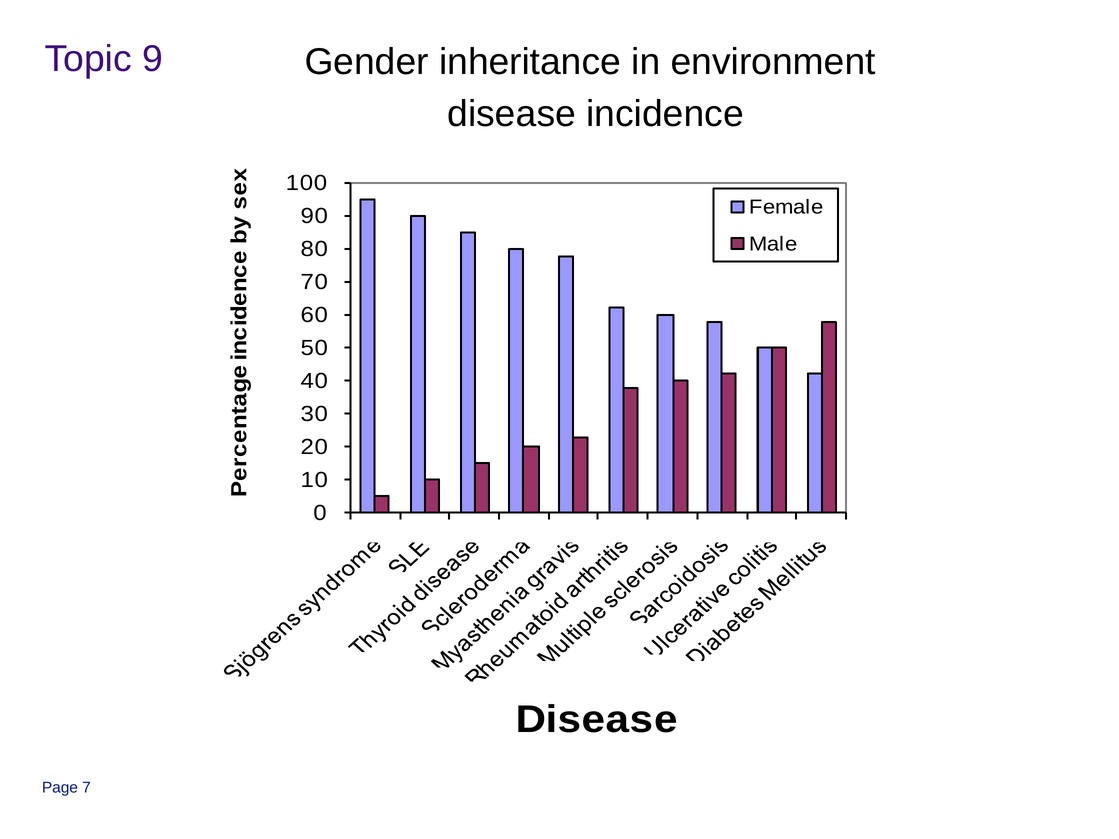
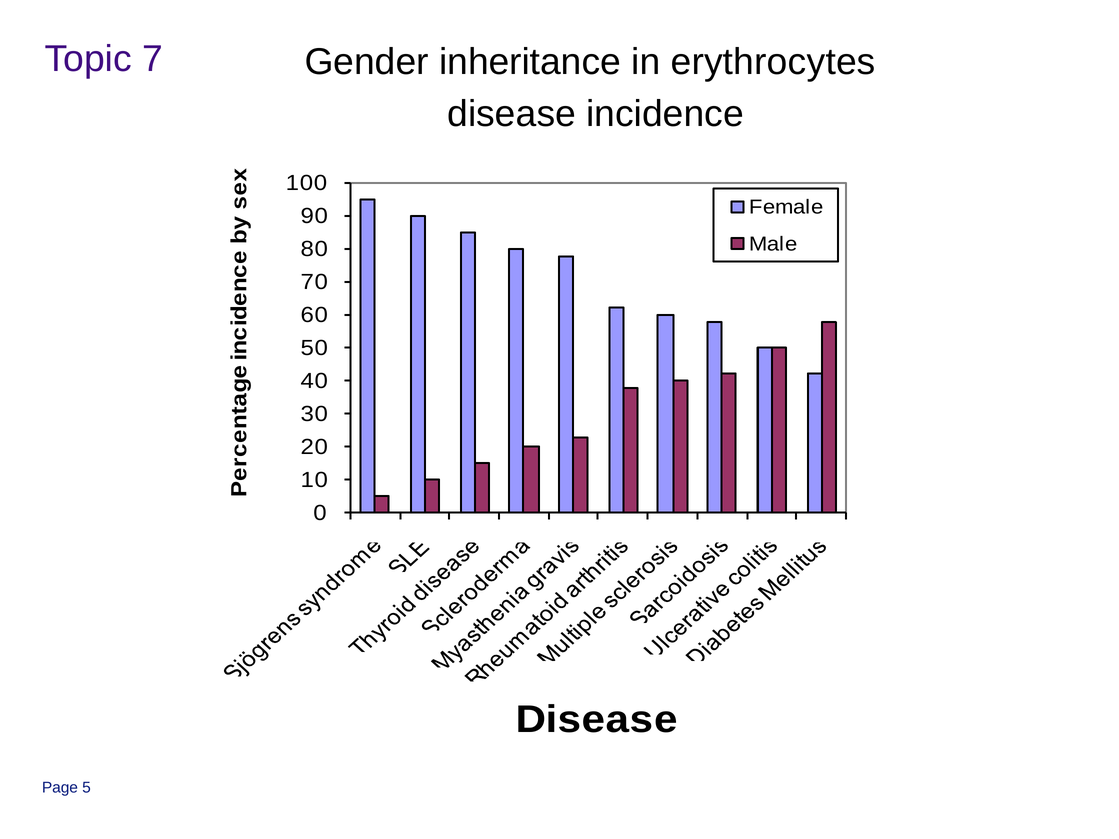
9: 9 -> 7
environment: environment -> erythrocytes
7: 7 -> 5
